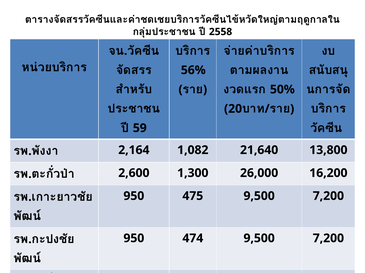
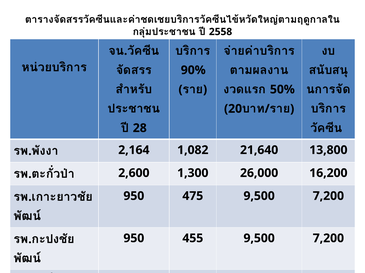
56%: 56% -> 90%
59: 59 -> 28
474: 474 -> 455
